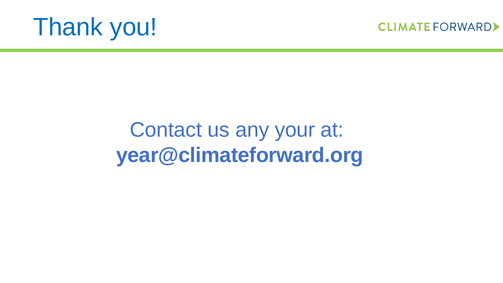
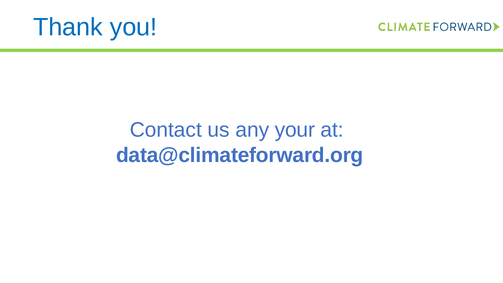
year@climateforward.org: year@climateforward.org -> data@climateforward.org
